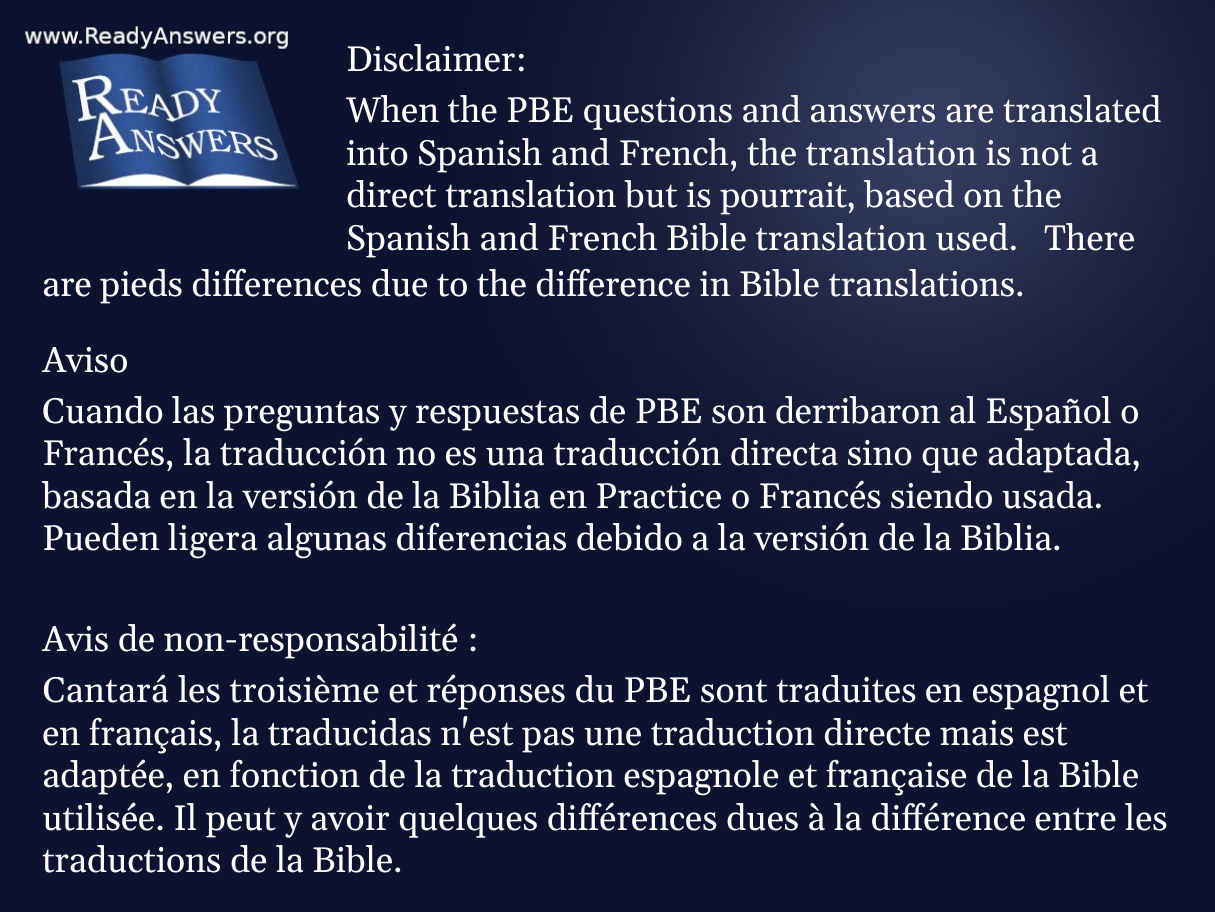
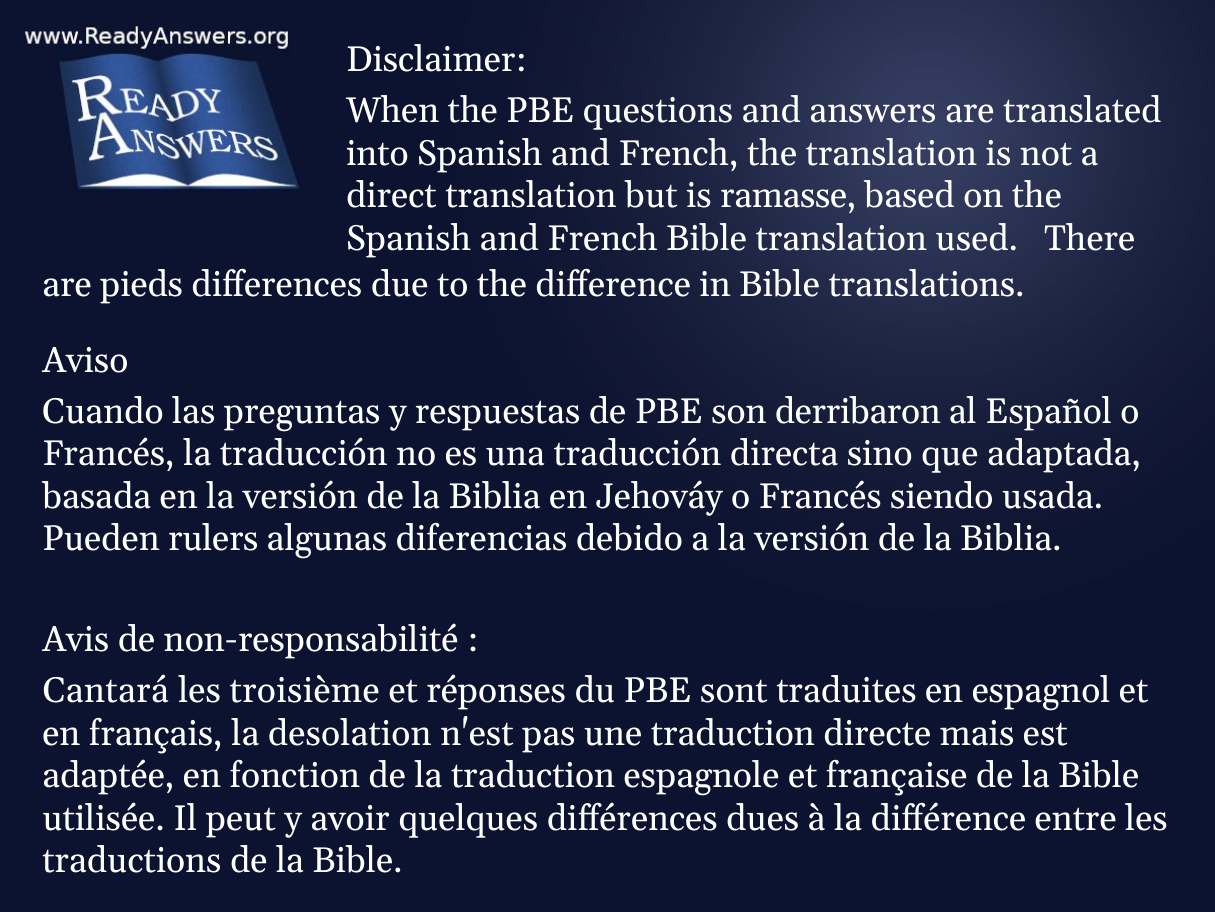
pourrait: pourrait -> ramasse
Practice: Practice -> Jehováy
ligera: ligera -> rulers
traducidas: traducidas -> desolation
